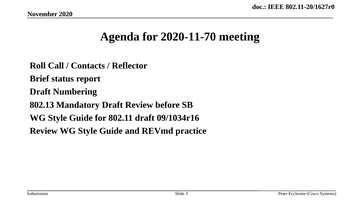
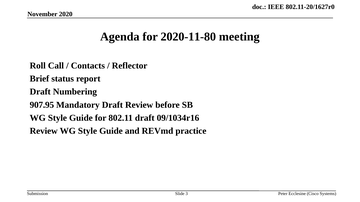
2020-11-70: 2020-11-70 -> 2020-11-80
802.13: 802.13 -> 907.95
